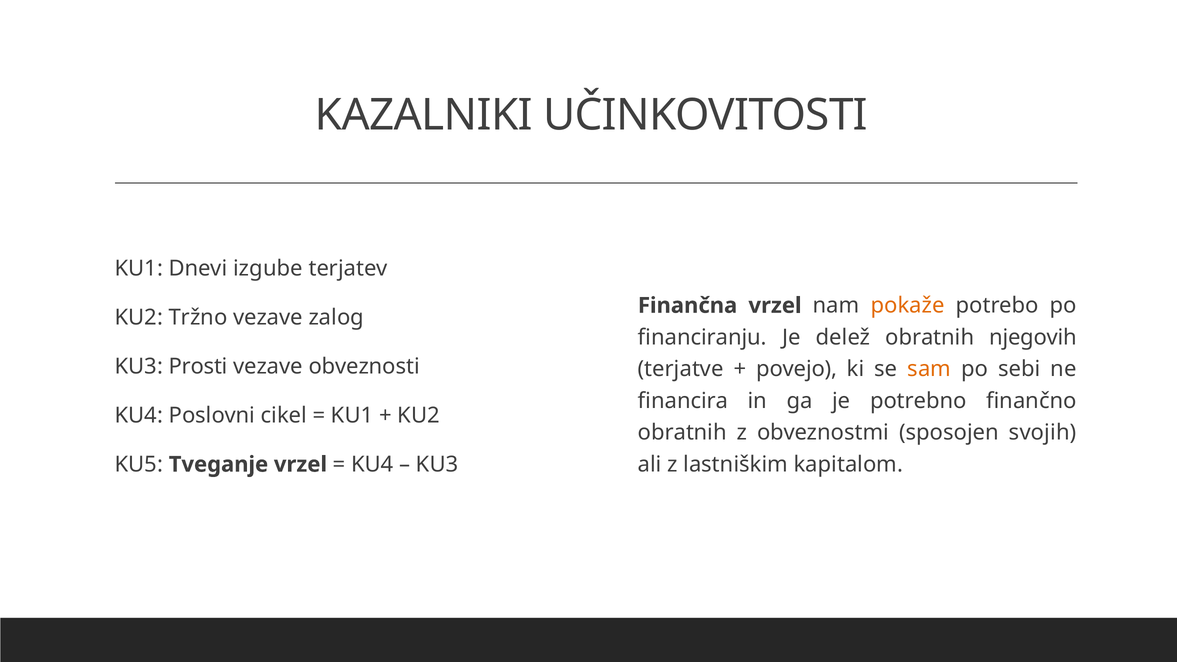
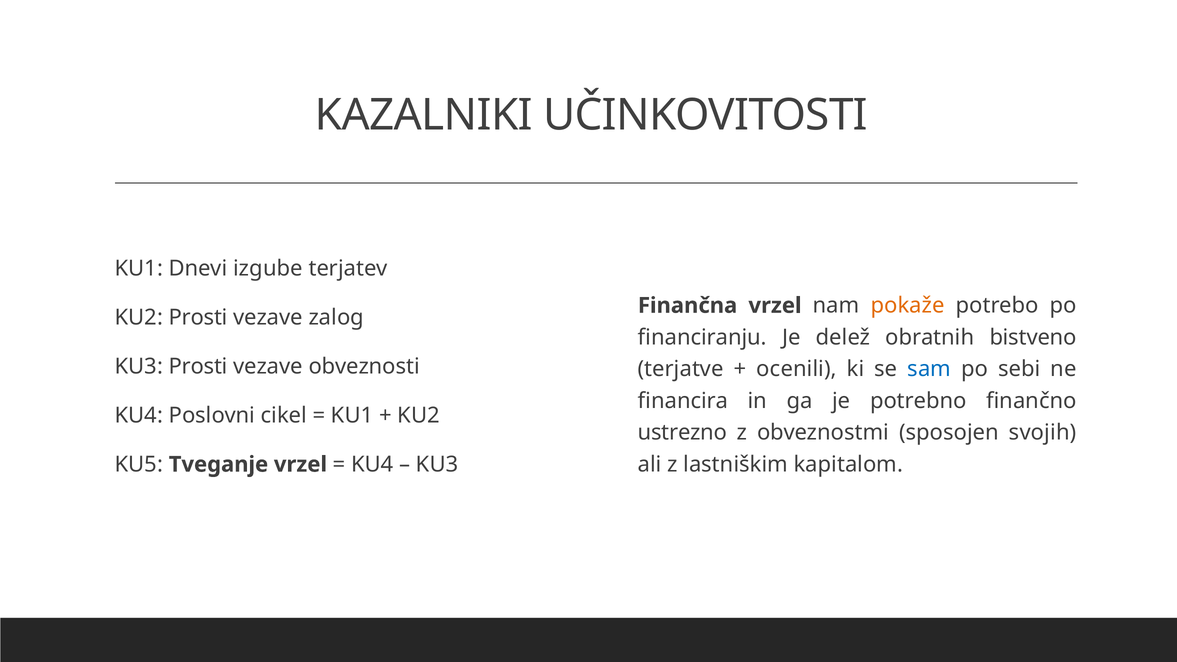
KU2 Tržno: Tržno -> Prosti
njegovih: njegovih -> bistveno
povejo: povejo -> ocenili
sam colour: orange -> blue
obratnih at (682, 433): obratnih -> ustrezno
